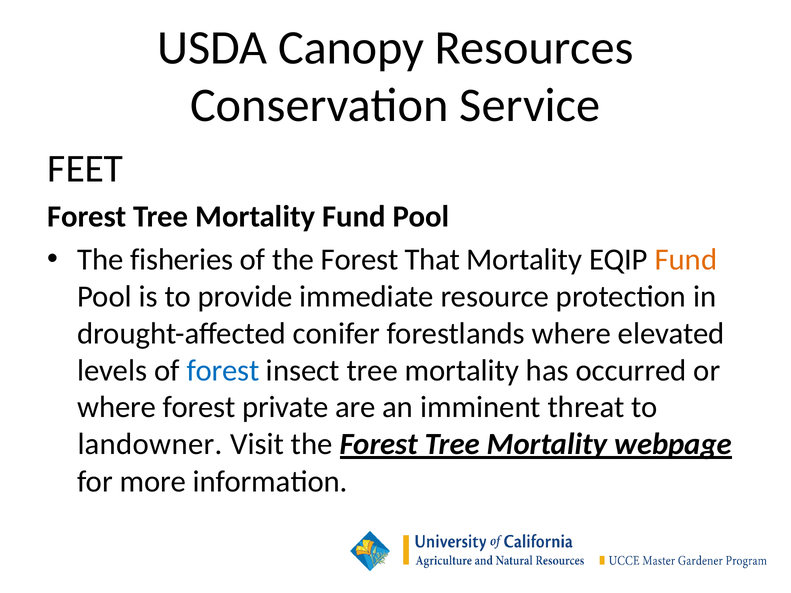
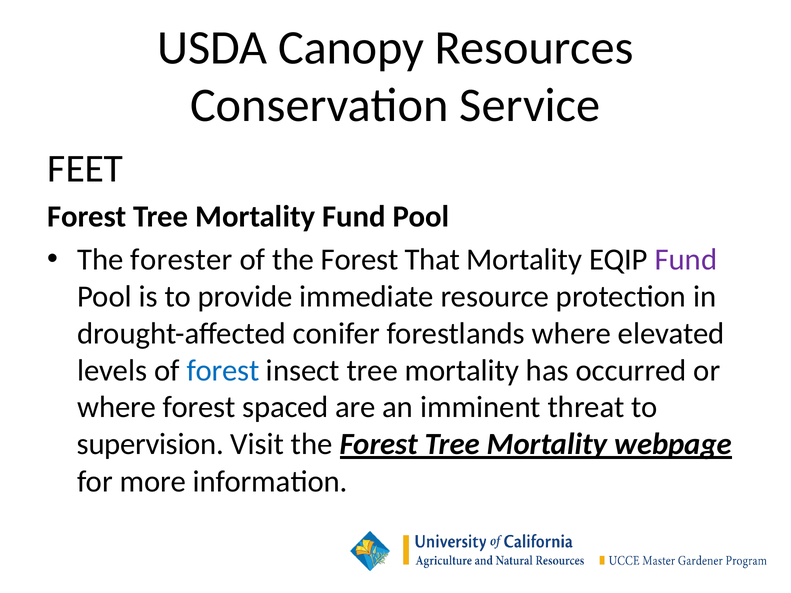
fisheries: fisheries -> forester
Fund at (686, 260) colour: orange -> purple
private: private -> spaced
landowner: landowner -> supervision
